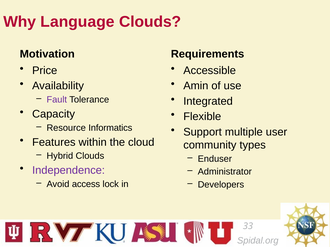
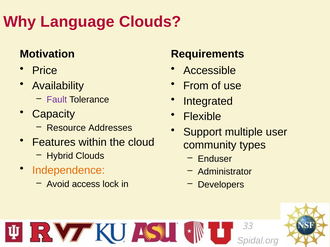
Amin: Amin -> From
Informatics: Informatics -> Addresses
Independence colour: purple -> orange
